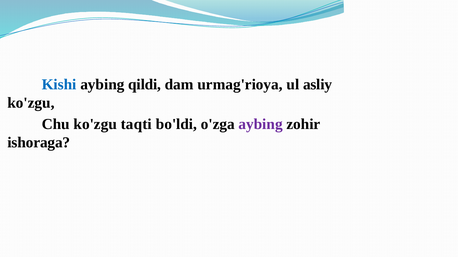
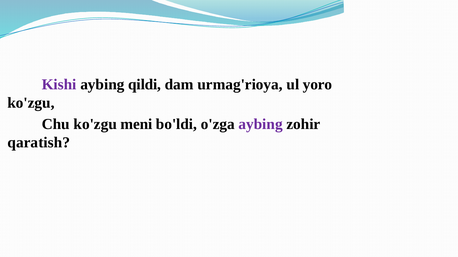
Kishi colour: blue -> purple
asliy: asliy -> yoro
taqti: taqti -> meni
ishoraga: ishoraga -> qaratish
